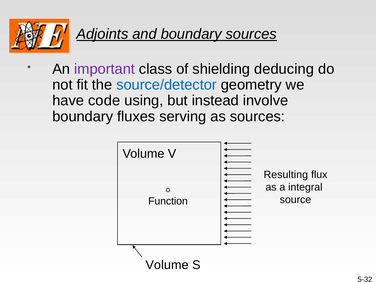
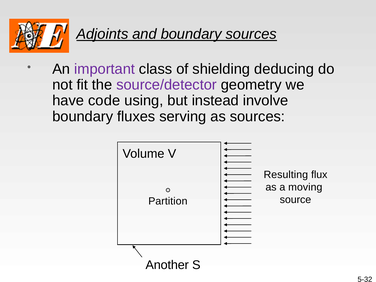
source/detector colour: blue -> purple
integral: integral -> moving
Function: Function -> Partition
Volume at (167, 265): Volume -> Another
